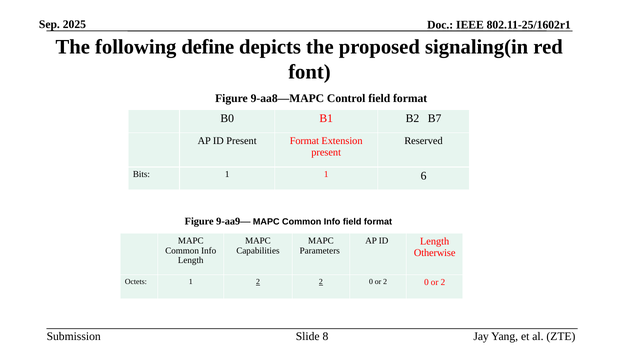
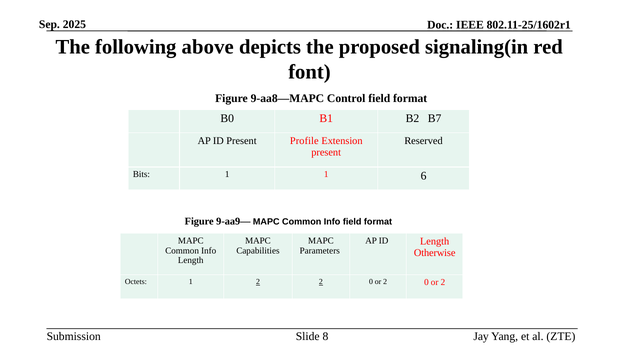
define: define -> above
Present Format: Format -> Profile
